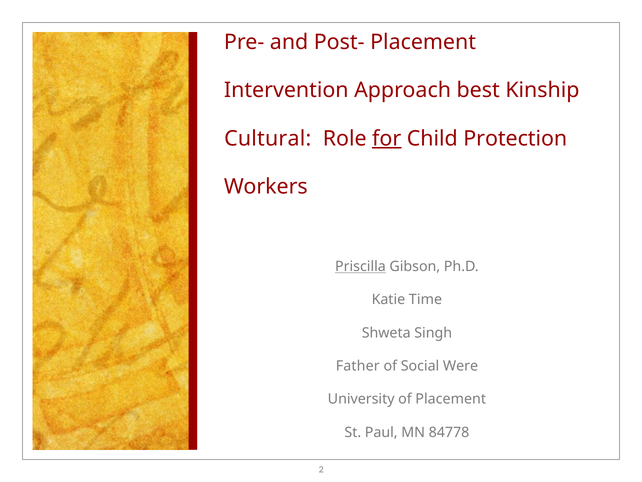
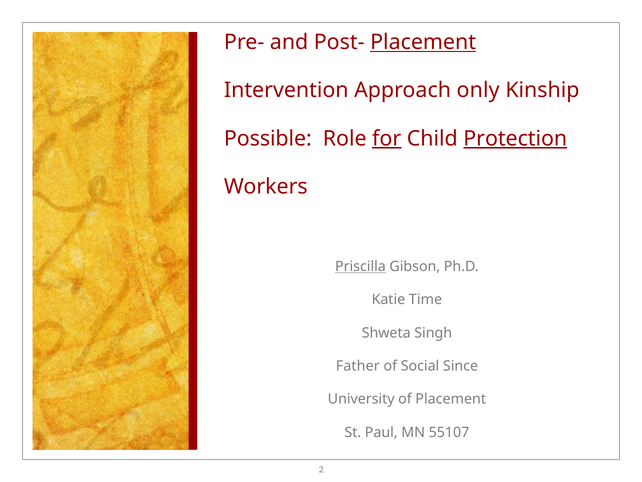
Placement at (423, 42) underline: none -> present
best: best -> only
Cultural: Cultural -> Possible
Protection underline: none -> present
Were: Were -> Since
84778: 84778 -> 55107
